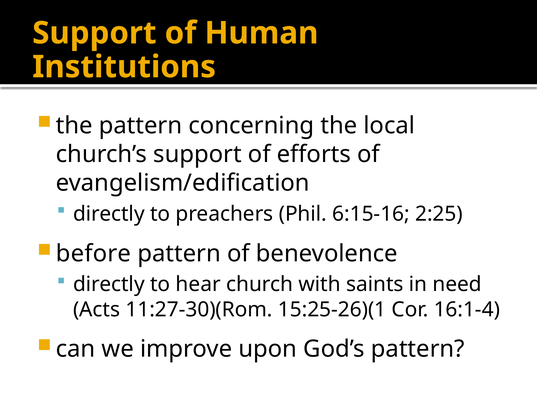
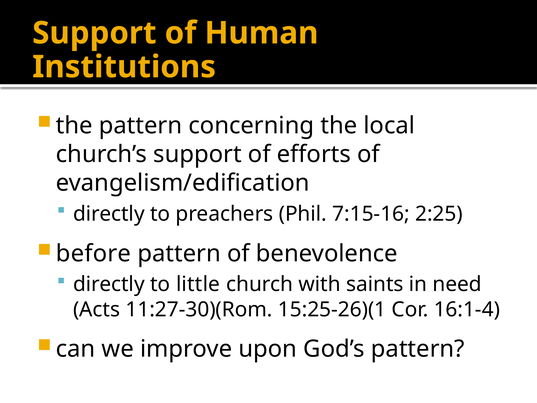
6:15-16: 6:15-16 -> 7:15-16
hear: hear -> little
